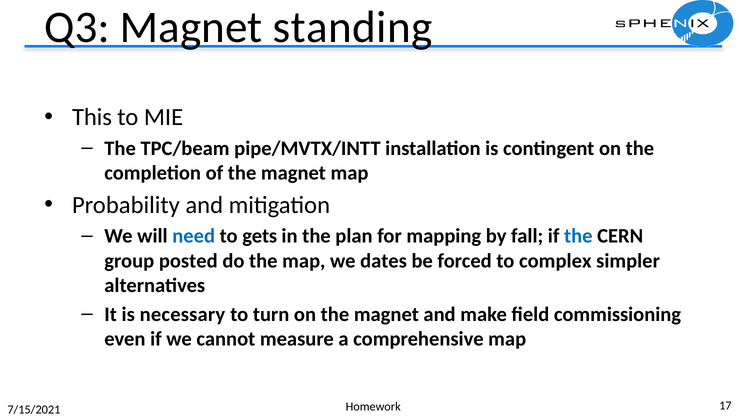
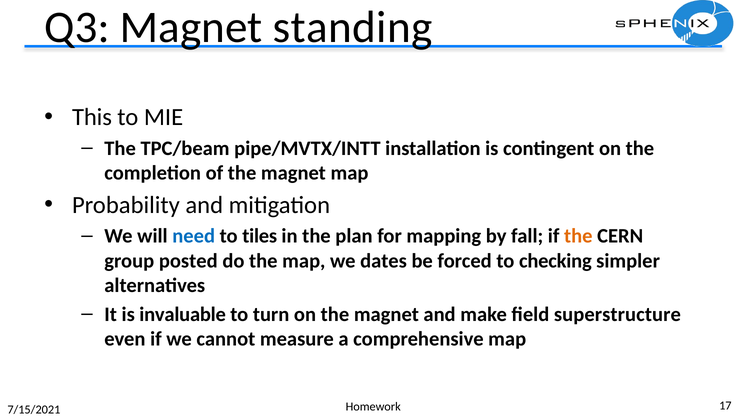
gets: gets -> tiles
the at (578, 236) colour: blue -> orange
complex: complex -> checking
necessary: necessary -> invaluable
commissioning: commissioning -> superstructure
